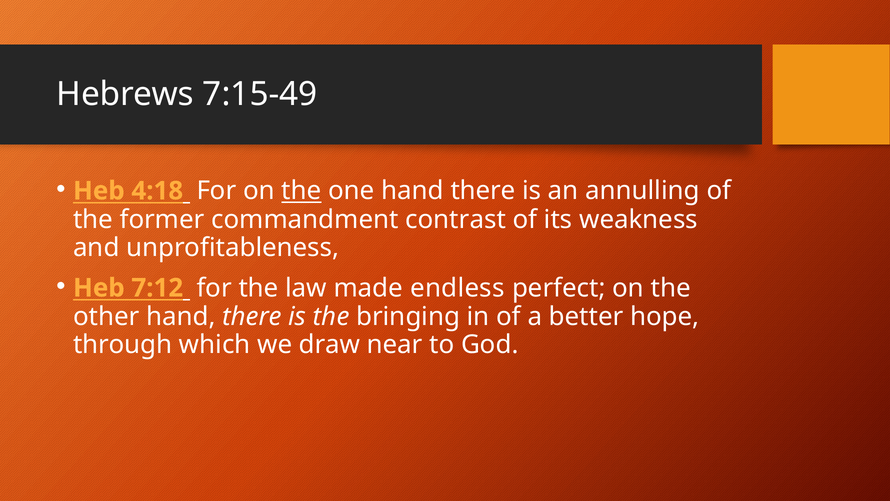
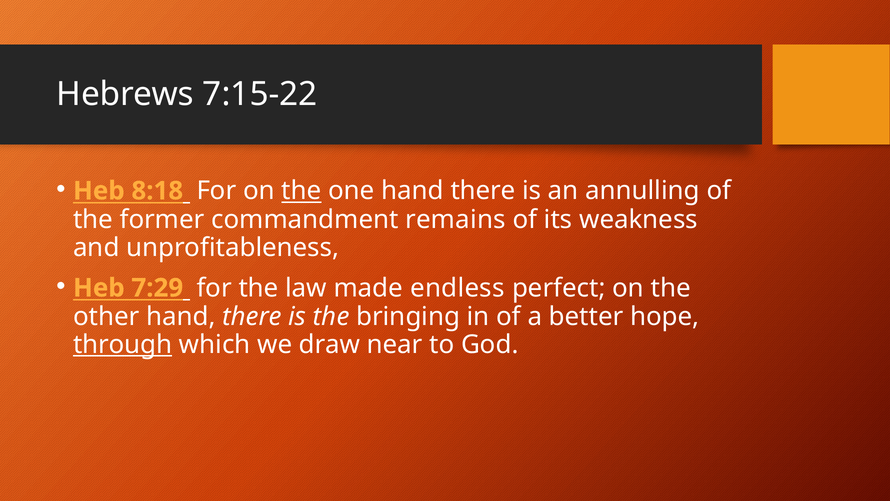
7:15-49: 7:15-49 -> 7:15-22
4:18: 4:18 -> 8:18
contrast: contrast -> remains
7:12: 7:12 -> 7:29
through underline: none -> present
